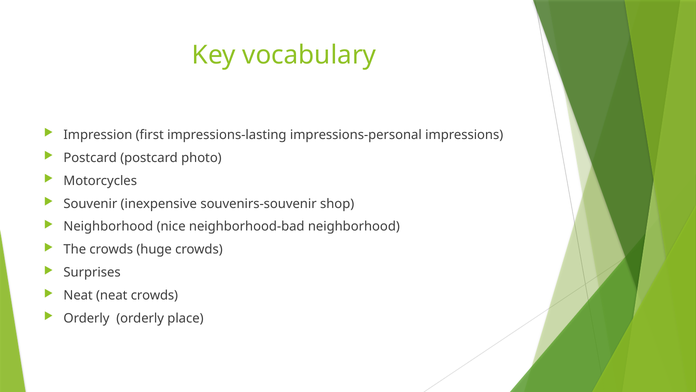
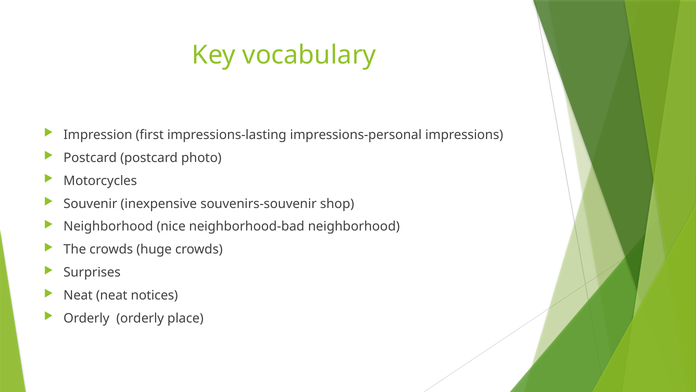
neat crowds: crowds -> notices
